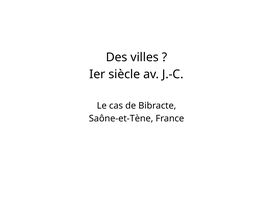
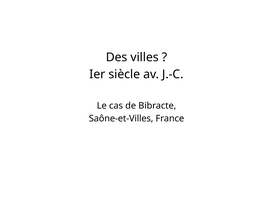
Saône-et-Tène: Saône-et-Tène -> Saône-et-Villes
